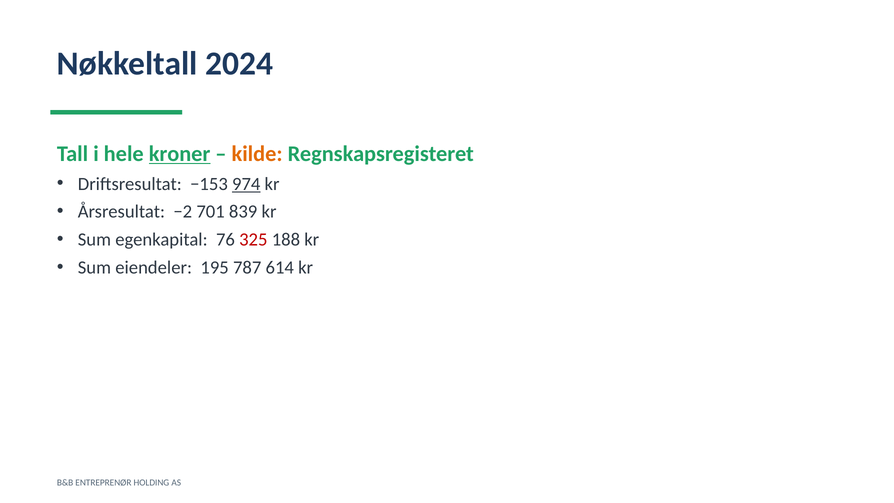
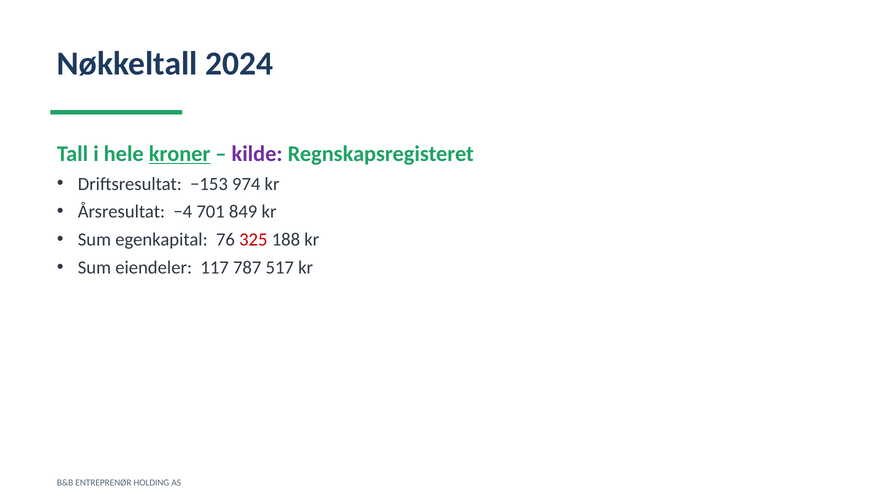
kilde colour: orange -> purple
974 underline: present -> none
−2: −2 -> −4
839: 839 -> 849
195: 195 -> 117
614: 614 -> 517
